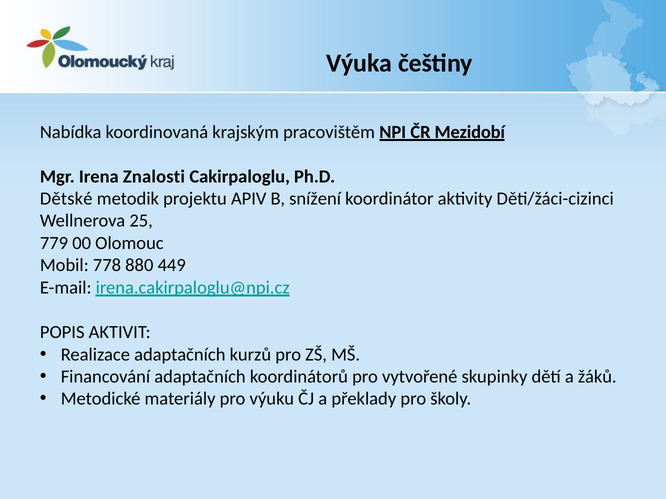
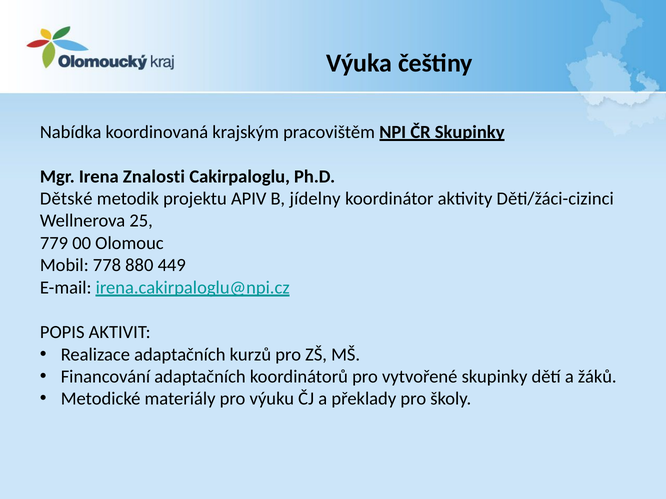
ČR Mezidobí: Mezidobí -> Skupinky
snížení: snížení -> jídelny
